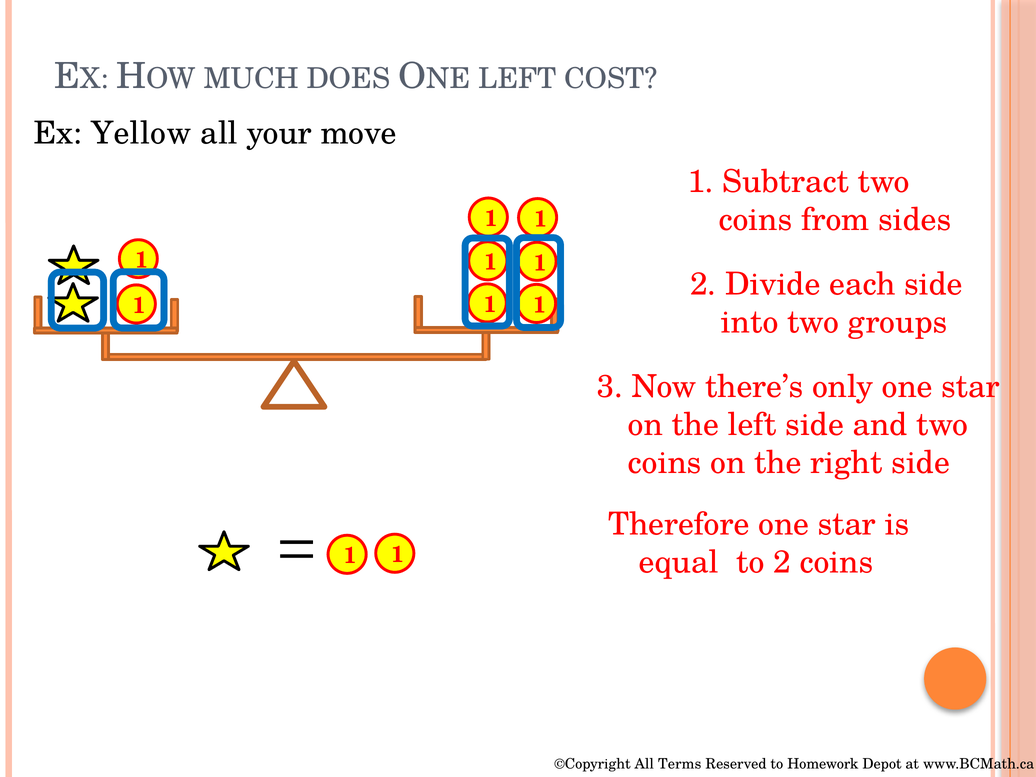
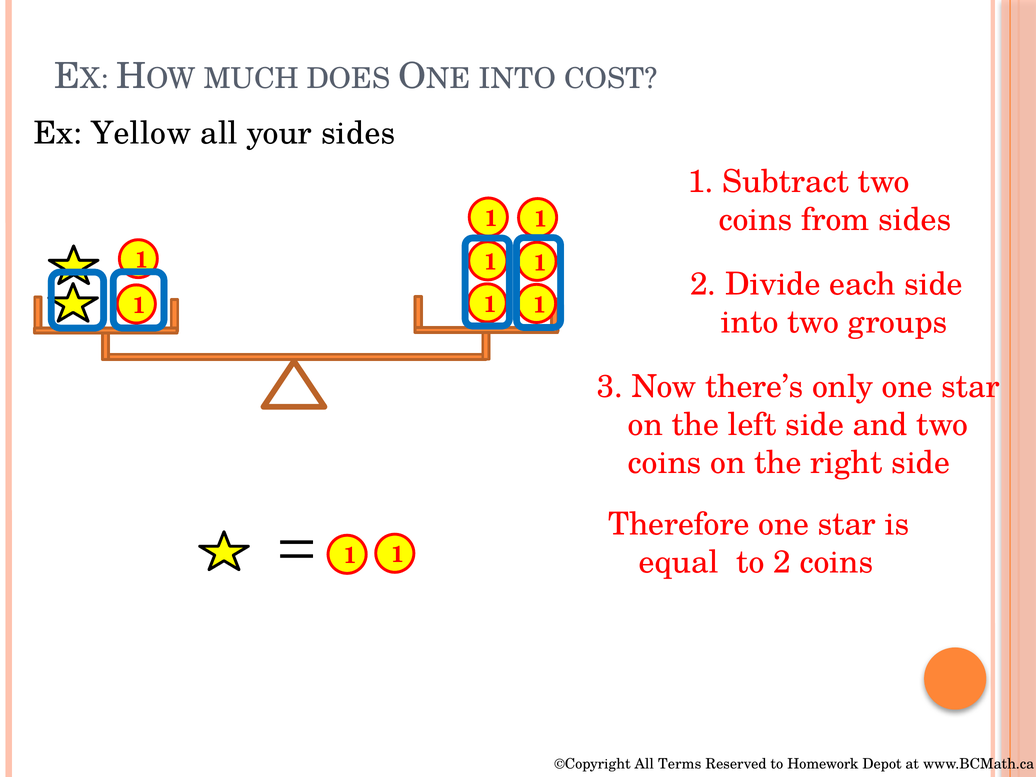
LEFT at (518, 79): LEFT -> INTO
your move: move -> sides
